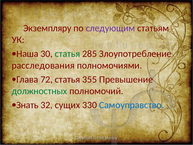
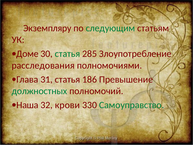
следующим colour: purple -> green
Наша: Наша -> Доме
72: 72 -> 31
355: 355 -> 186
Знать: Знать -> Наша
сущих: сущих -> крови
Самоуправство colour: blue -> green
